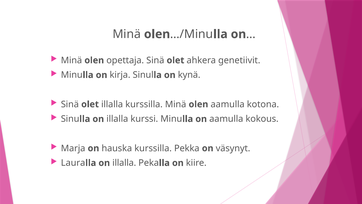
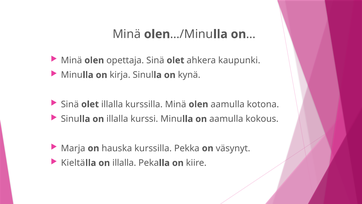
genetiivit: genetiivit -> kaupunki
Laura: Laura -> Kieltä
